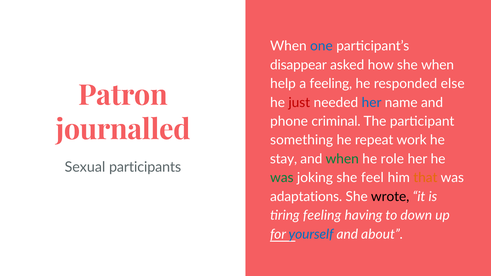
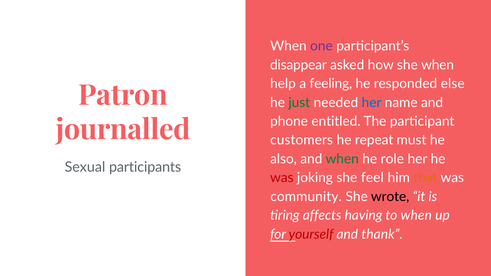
one colour: blue -> purple
just colour: red -> green
criminal: criminal -> entitled
something: something -> customers
work: work -> must
stay: stay -> also
was at (282, 178) colour: green -> red
adaptations: adaptations -> community
tiring feeling: feeling -> affects
to down: down -> when
yourself colour: blue -> red
about: about -> thank
